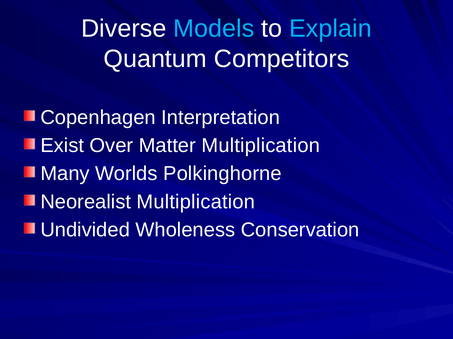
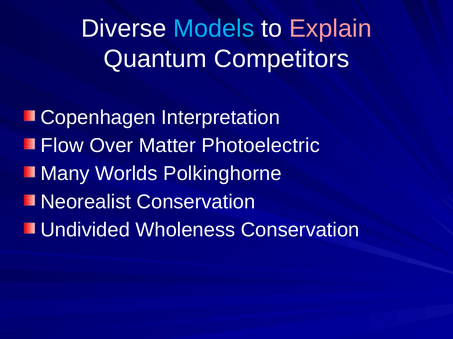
Explain colour: light blue -> pink
Exist: Exist -> Flow
Matter Multiplication: Multiplication -> Photoelectric
Neorealist Multiplication: Multiplication -> Conservation
